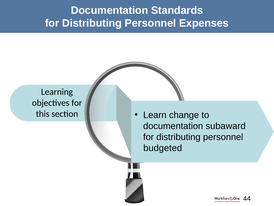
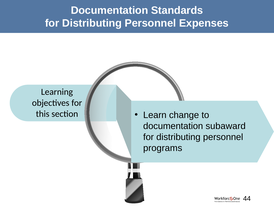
budgeted: budgeted -> programs
